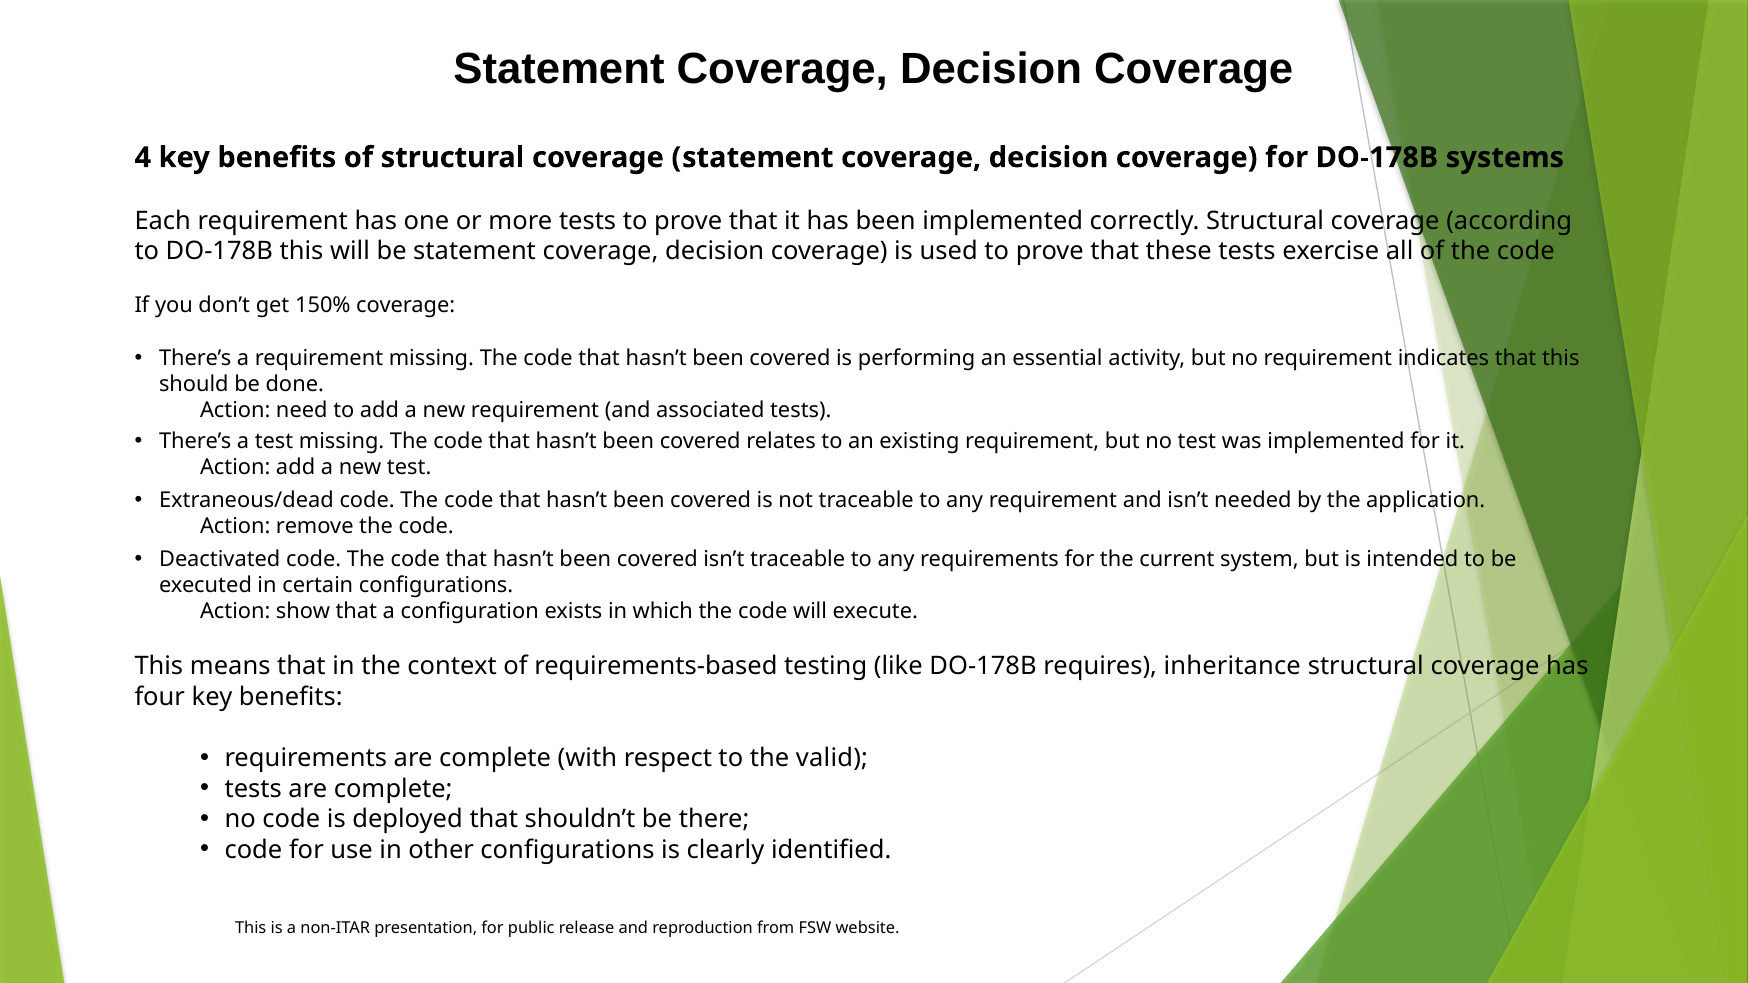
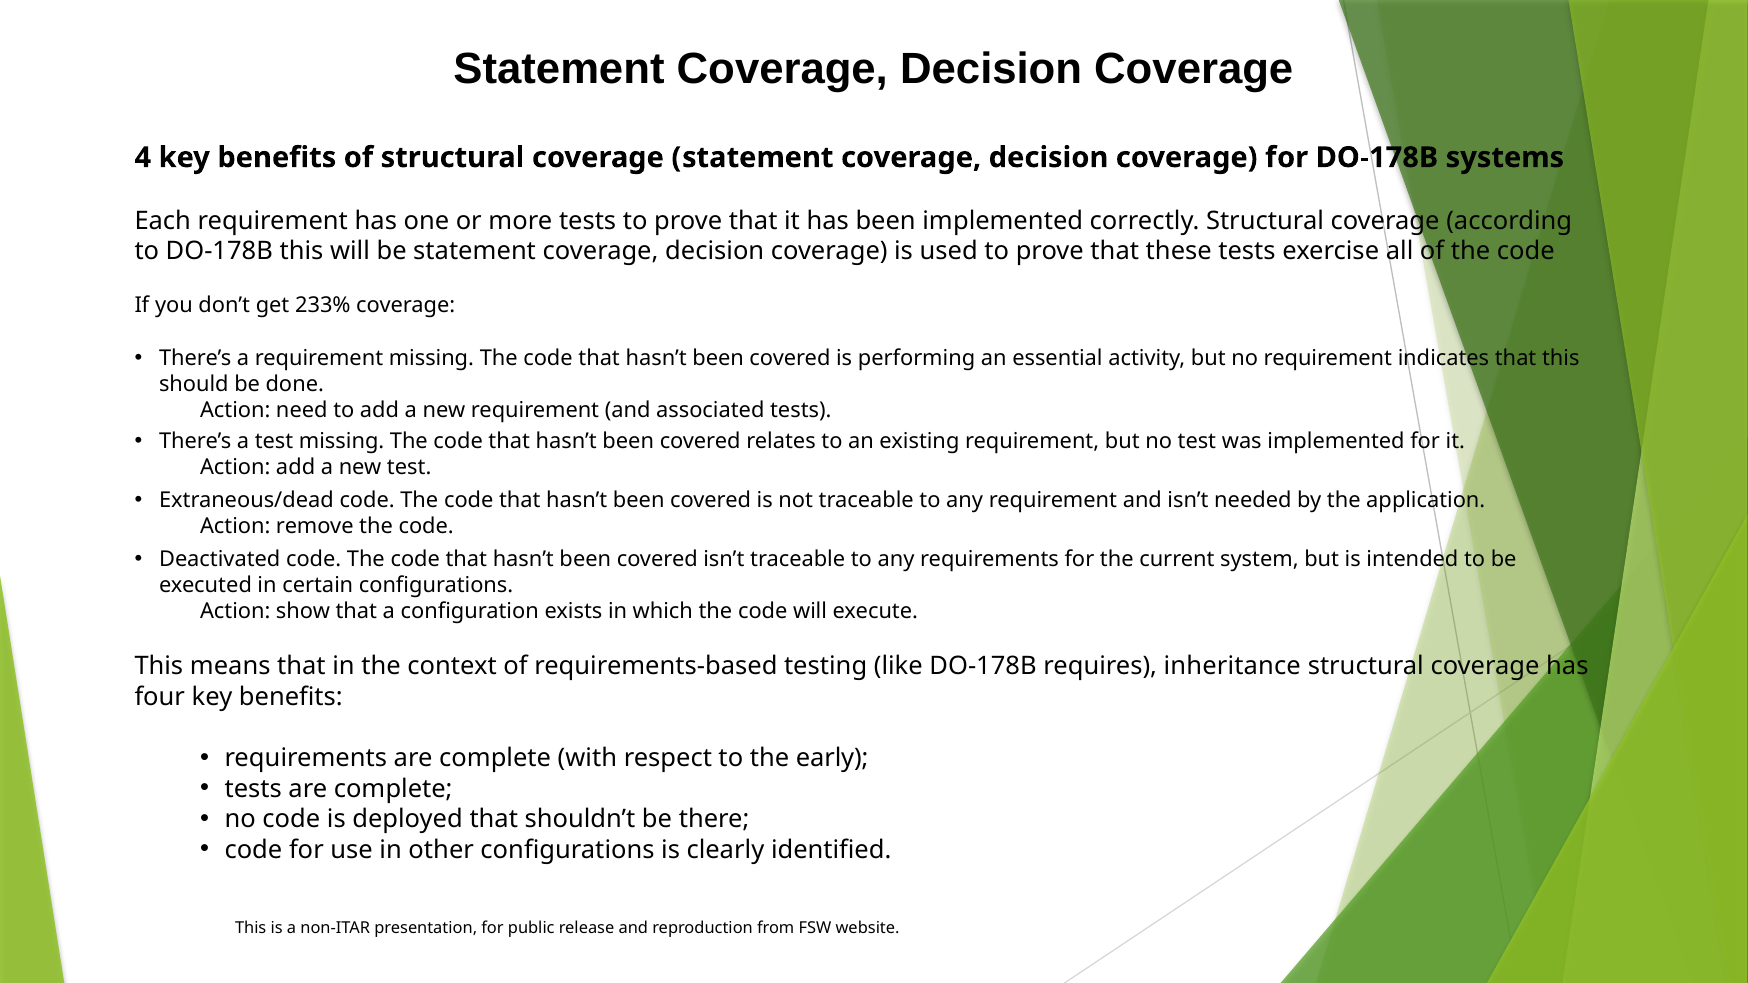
150%: 150% -> 233%
valid: valid -> early
